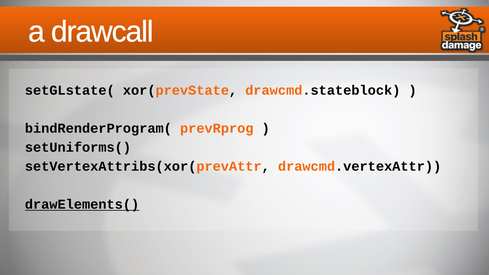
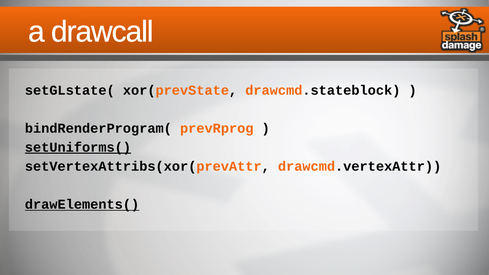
setUniforms( underline: none -> present
